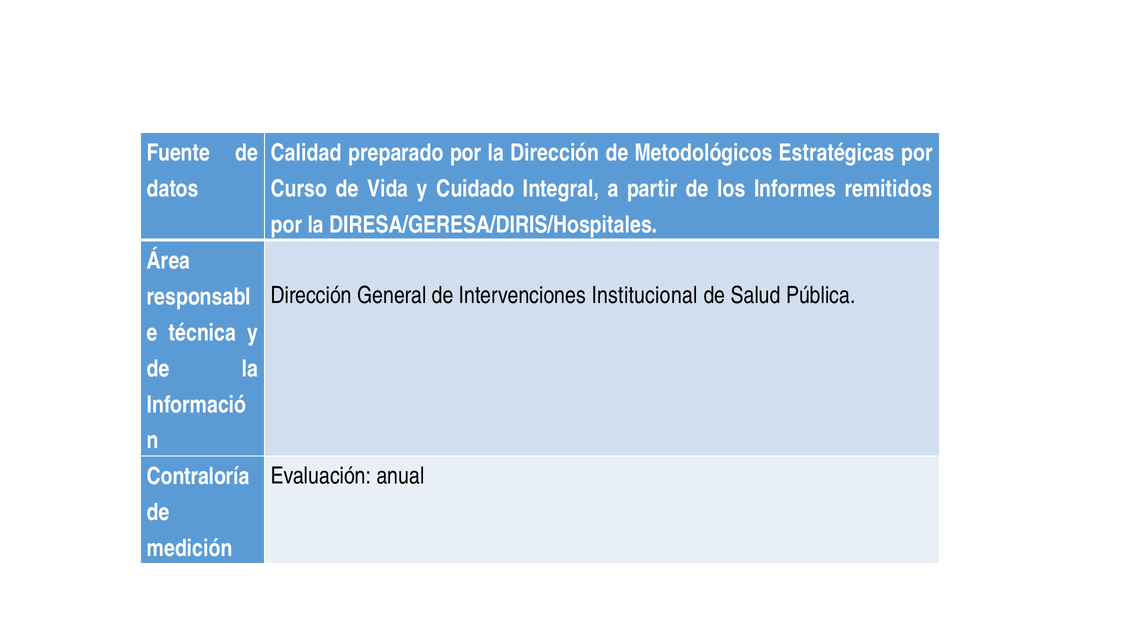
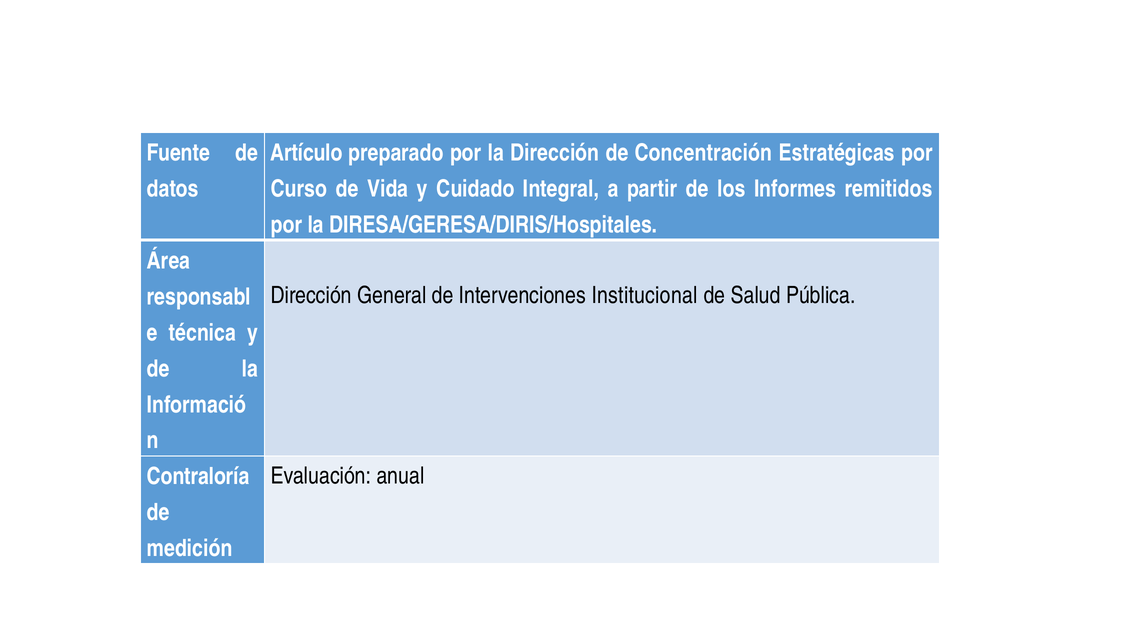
Calidad: Calidad -> Artículo
Metodológicos: Metodológicos -> Concentración
